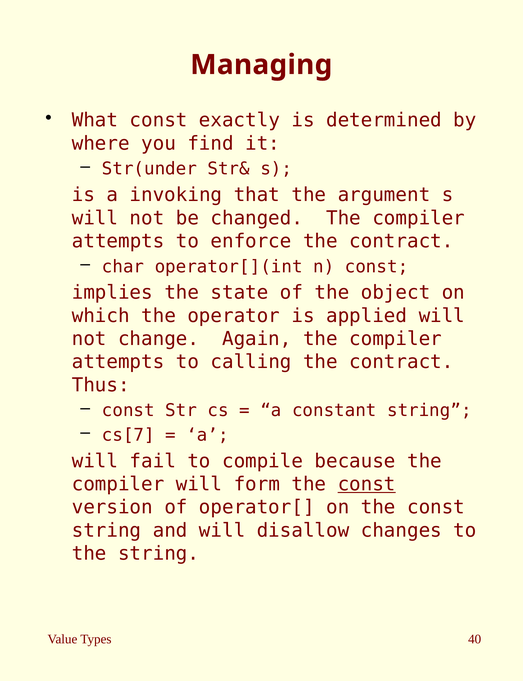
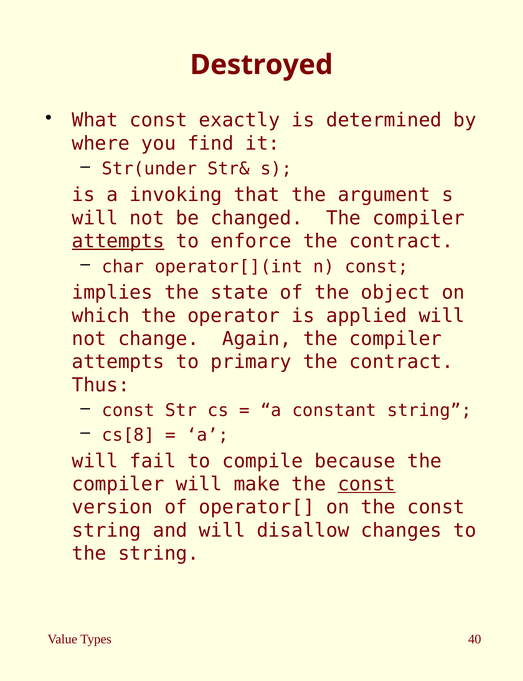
Managing: Managing -> Destroyed
attempts at (118, 241) underline: none -> present
calling: calling -> primary
cs[7: cs[7 -> cs[8
form: form -> make
